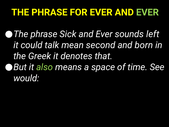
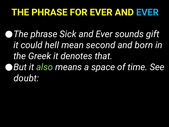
EVER at (147, 12) colour: light green -> light blue
left: left -> gift
talk: talk -> hell
would: would -> doubt
